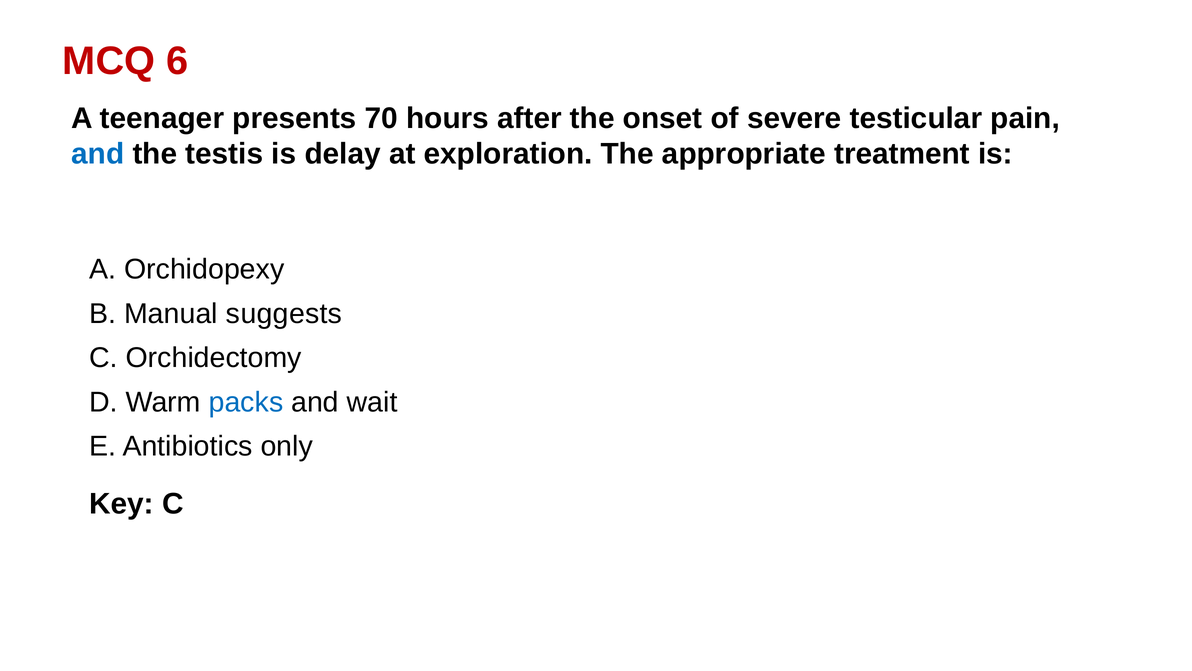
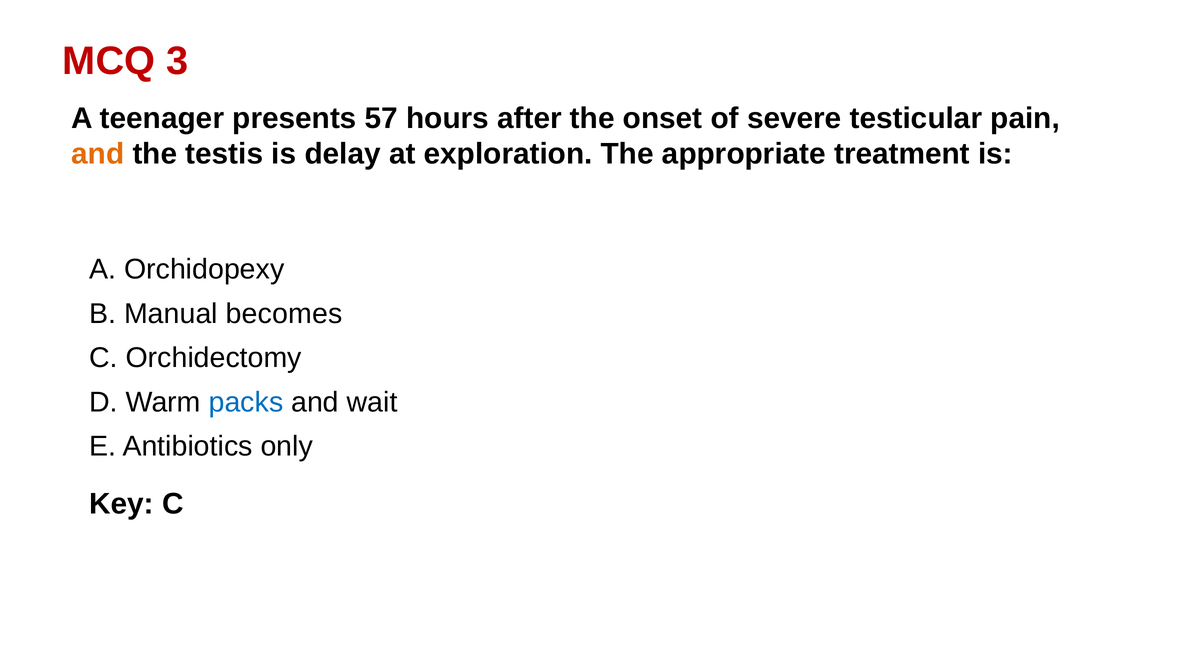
6: 6 -> 3
70: 70 -> 57
and at (98, 154) colour: blue -> orange
suggests: suggests -> becomes
